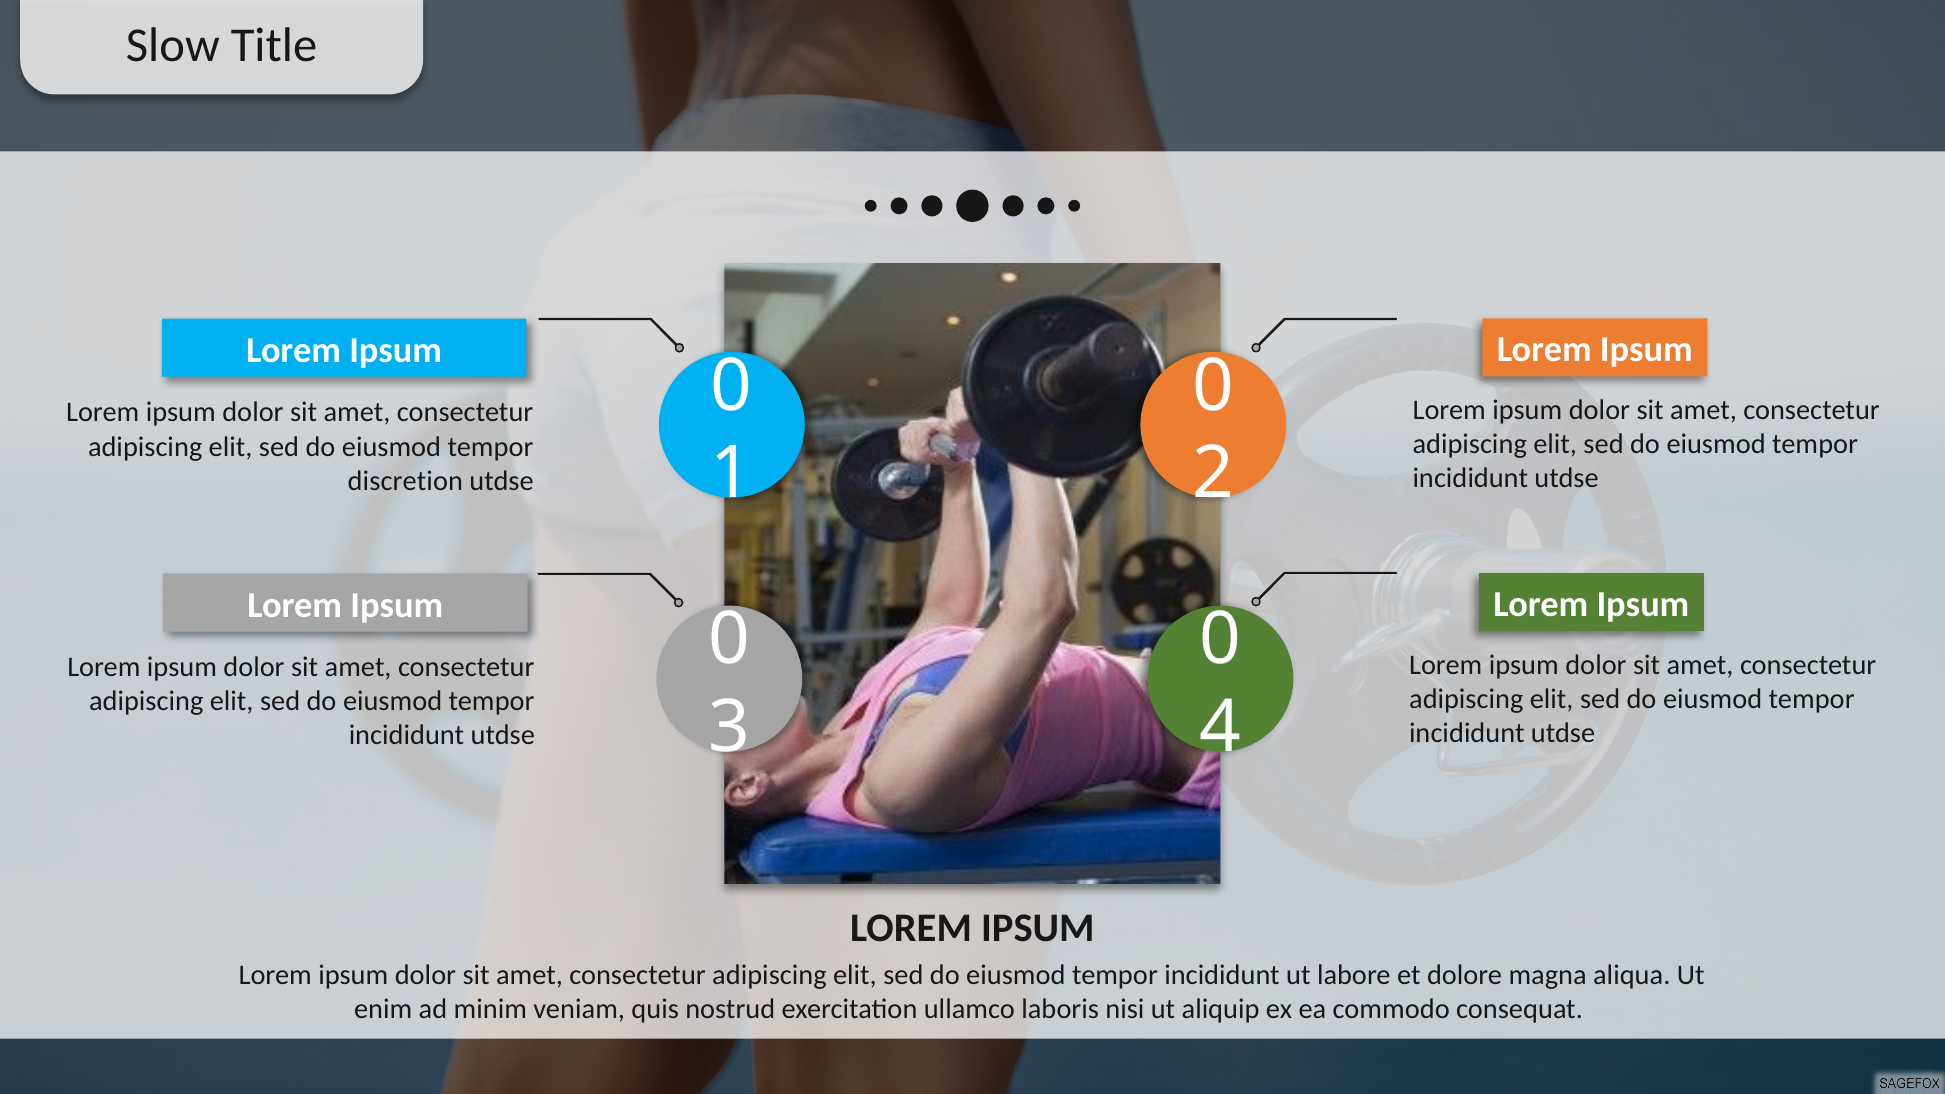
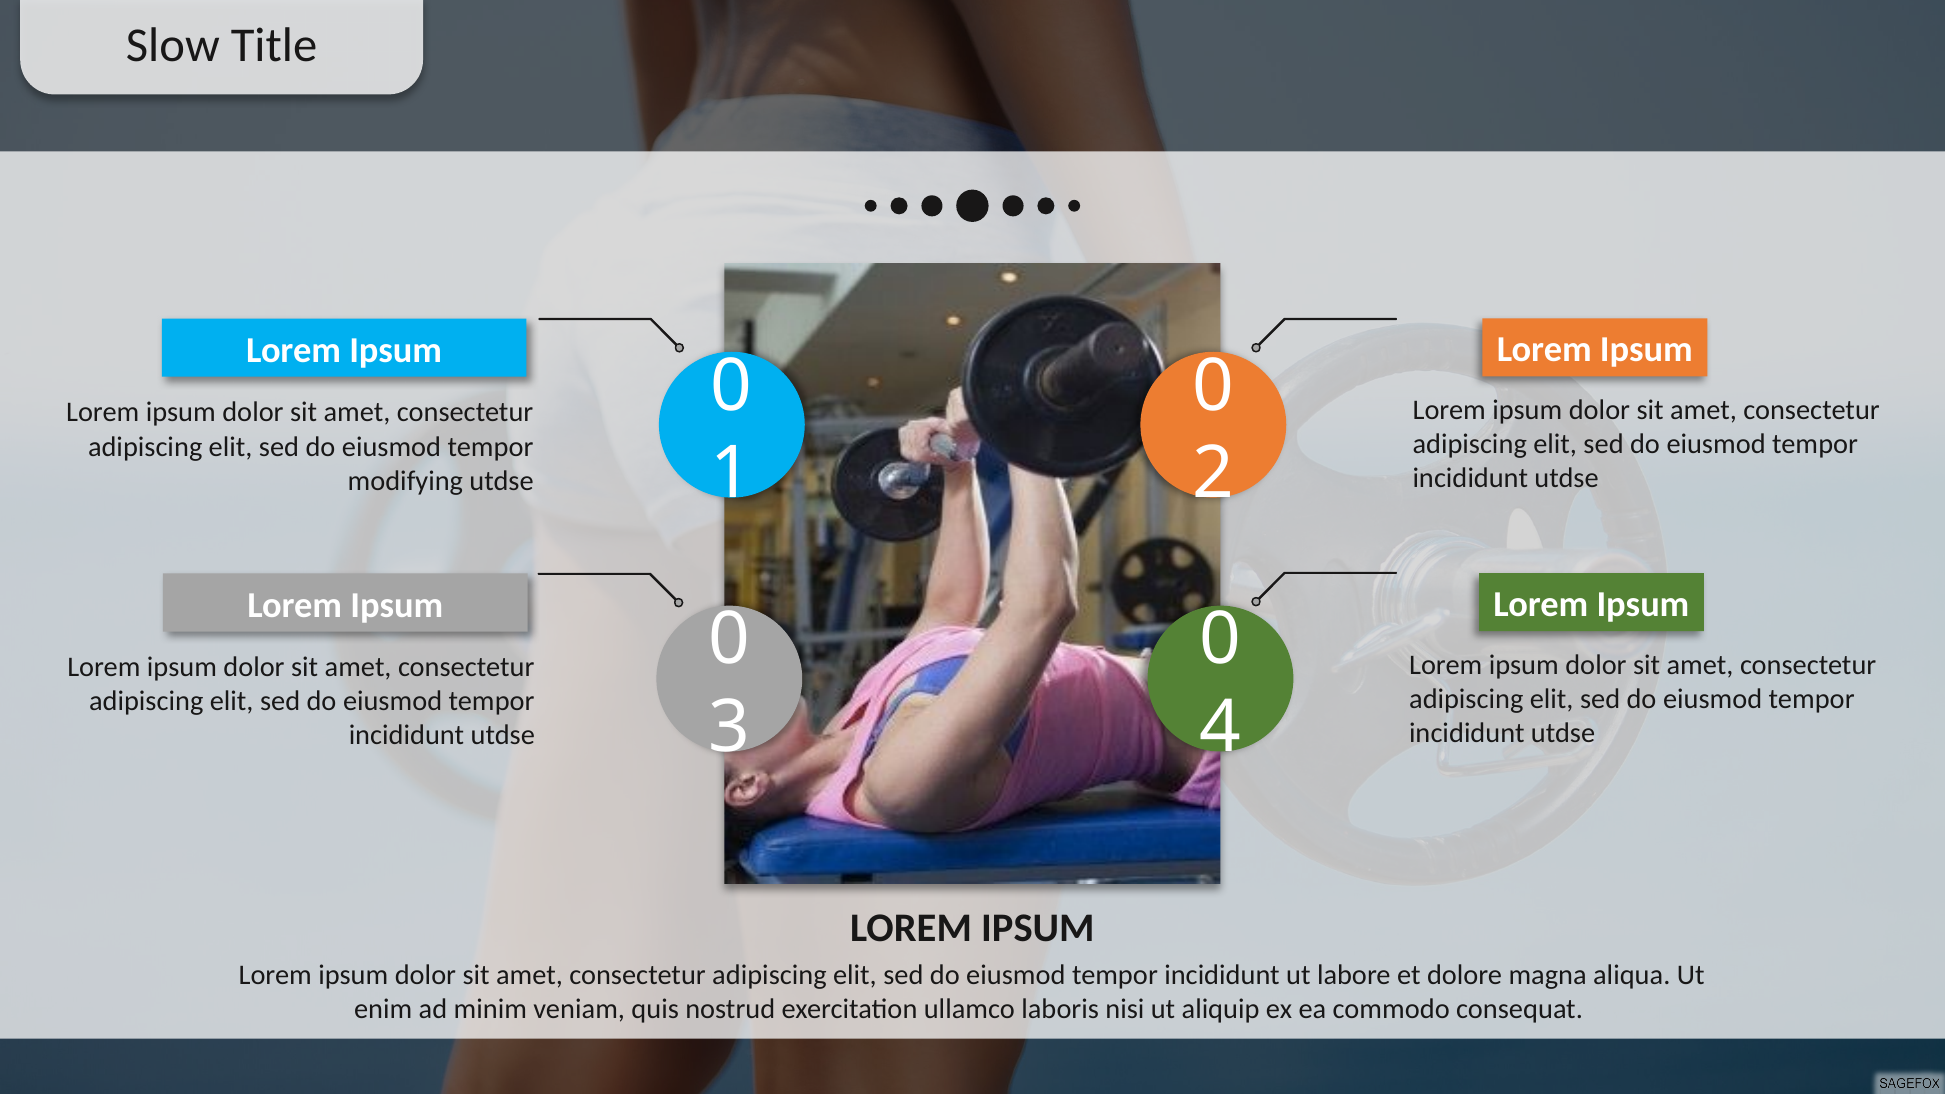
discretion: discretion -> modifying
